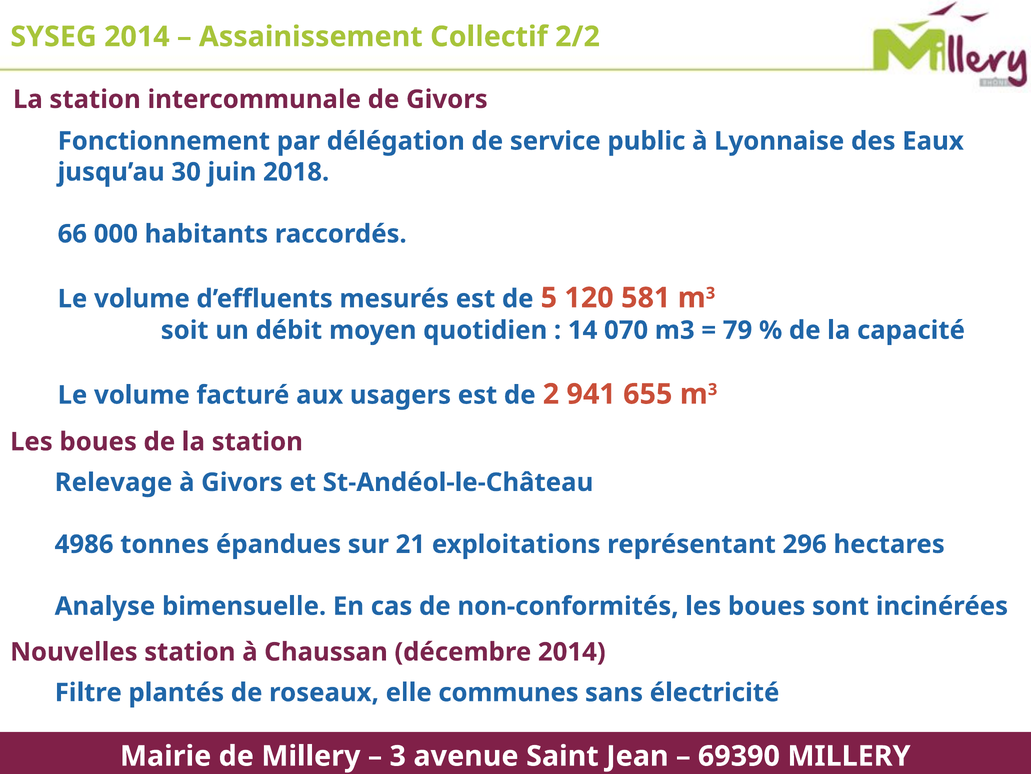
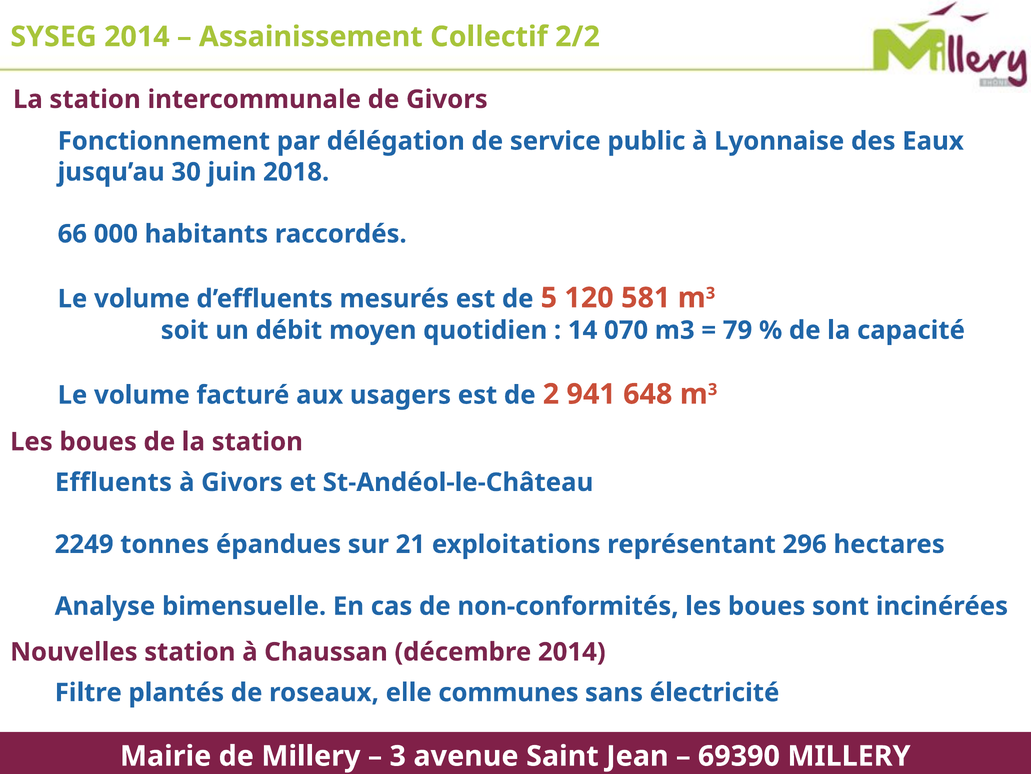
655: 655 -> 648
Relevage: Relevage -> Effluents
4986: 4986 -> 2249
